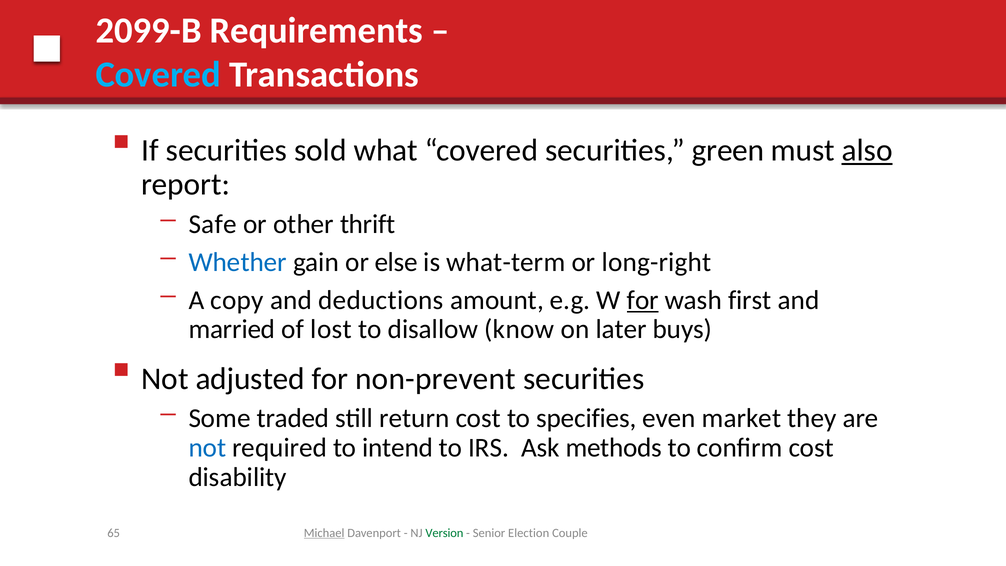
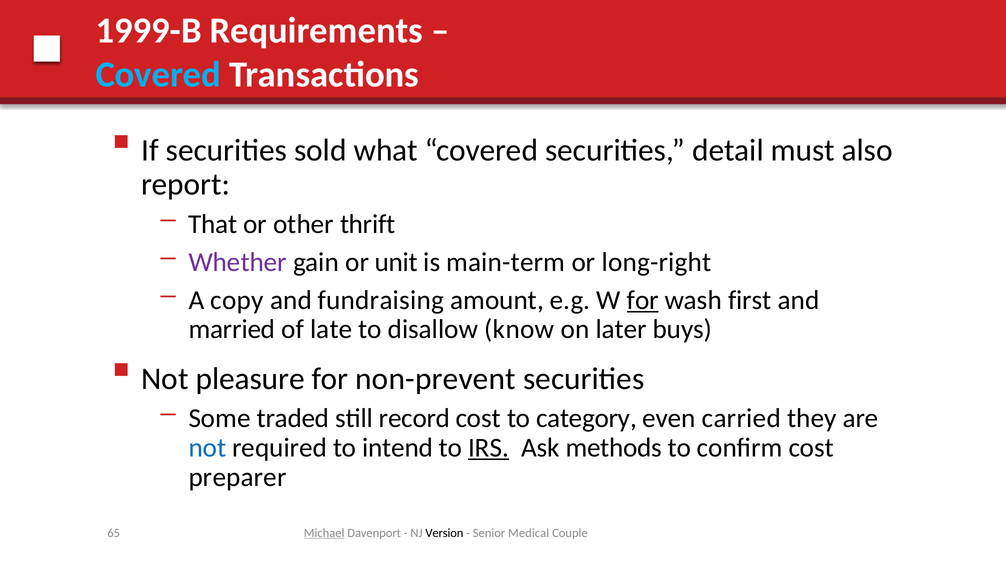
2099-B: 2099-B -> 1999-B
green: green -> detail
also underline: present -> none
Safe: Safe -> That
Whether colour: blue -> purple
else: else -> unit
what-term: what-term -> main-term
deductions: deductions -> fundraising
lost: lost -> late
adjusted: adjusted -> pleasure
return: return -> record
specifies: specifies -> category
market: market -> carried
IRS underline: none -> present
disability: disability -> preparer
Version colour: green -> black
Election: Election -> Medical
